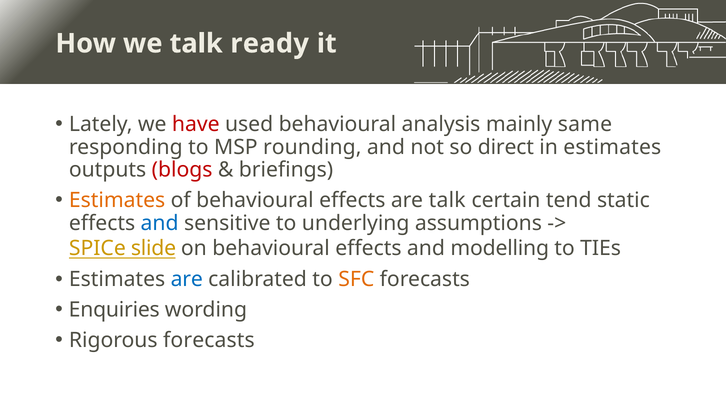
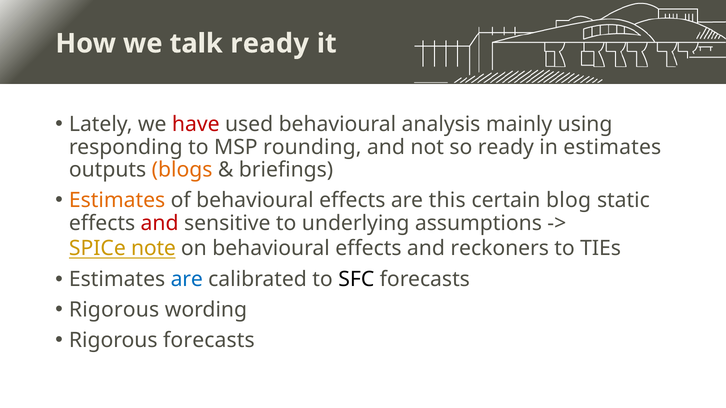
same: same -> using
so direct: direct -> ready
blogs colour: red -> orange
are talk: talk -> this
tend: tend -> blog
and at (160, 223) colour: blue -> red
slide: slide -> note
modelling: modelling -> reckoners
SFC colour: orange -> black
Enquiries at (114, 310): Enquiries -> Rigorous
